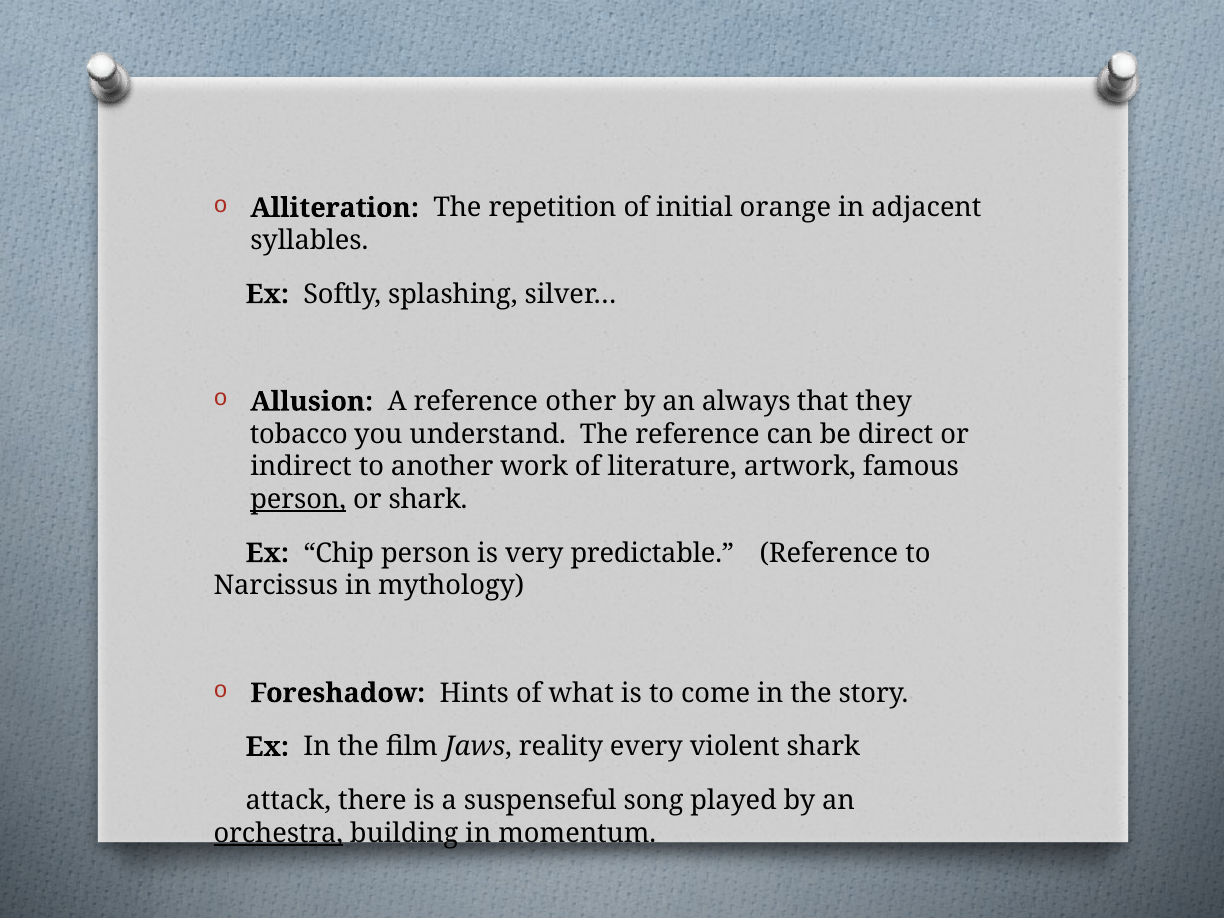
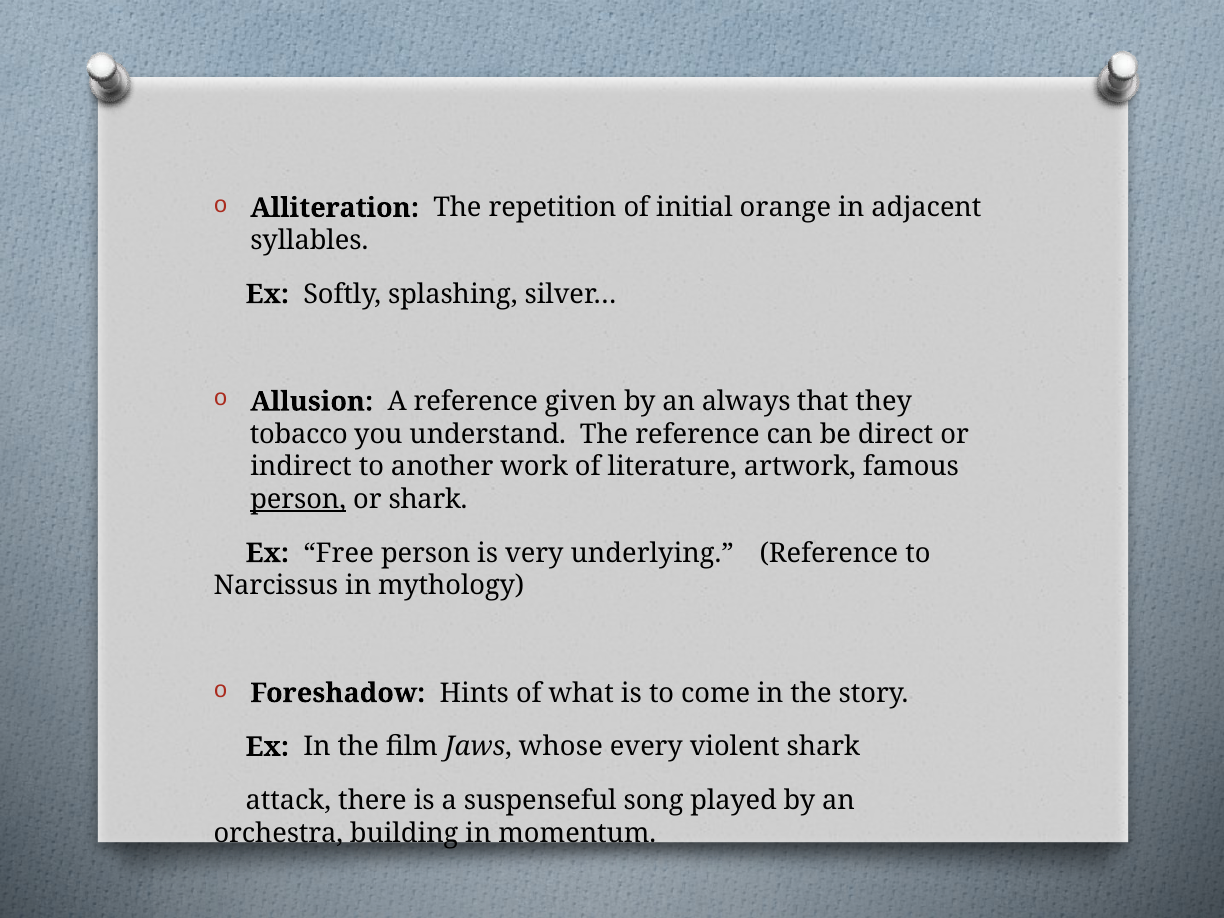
other: other -> given
Chip: Chip -> Free
predictable: predictable -> underlying
reality: reality -> whose
orchestra underline: present -> none
